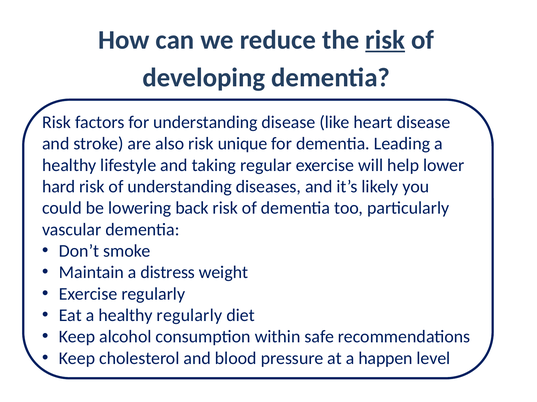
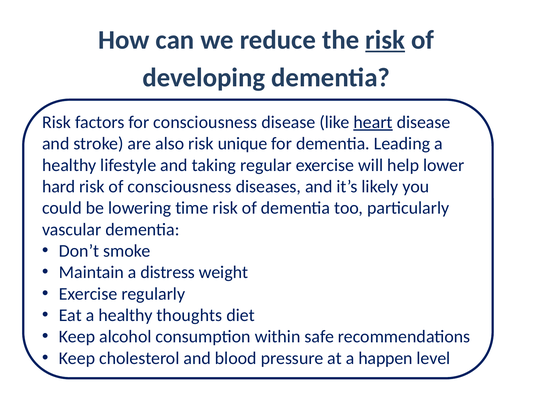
for understanding: understanding -> consciousness
heart underline: none -> present
of understanding: understanding -> consciousness
back: back -> time
healthy regularly: regularly -> thoughts
